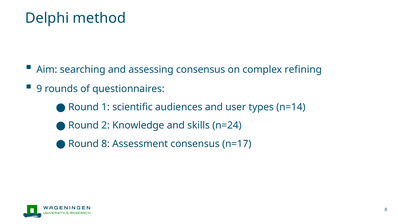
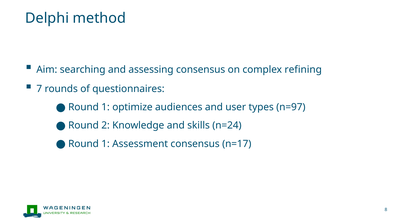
9: 9 -> 7
scientific: scientific -> optimize
n=14: n=14 -> n=97
8 at (106, 144): 8 -> 1
